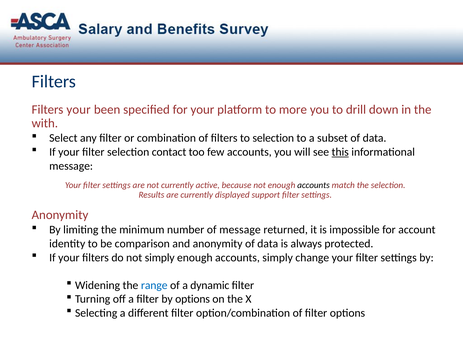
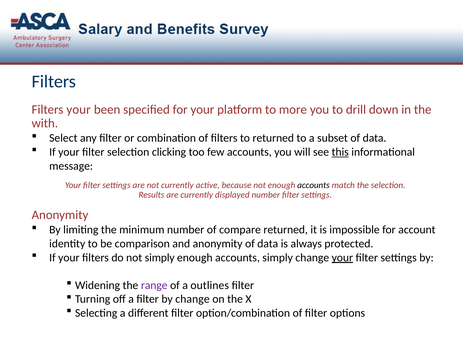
to selection: selection -> returned
contact: contact -> clicking
displayed support: support -> number
of message: message -> compare
your at (342, 258) underline: none -> present
range colour: blue -> purple
dynamic: dynamic -> outlines
by options: options -> change
